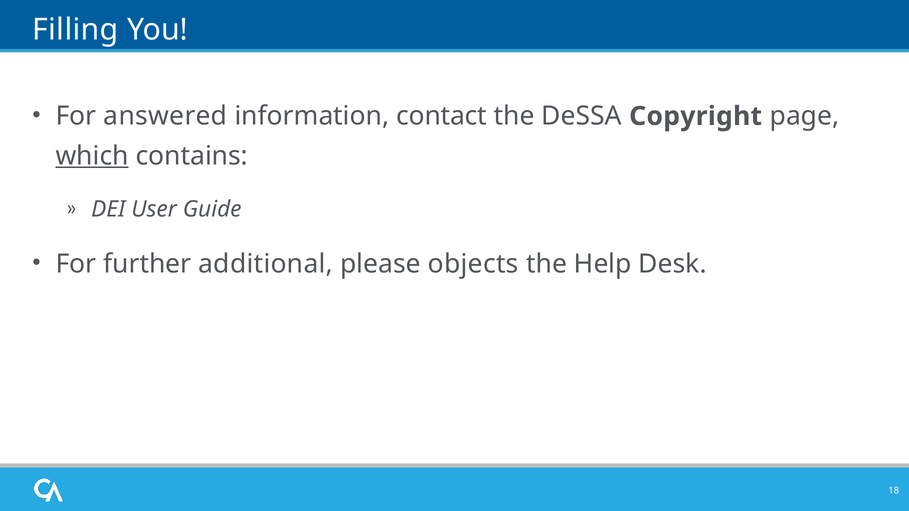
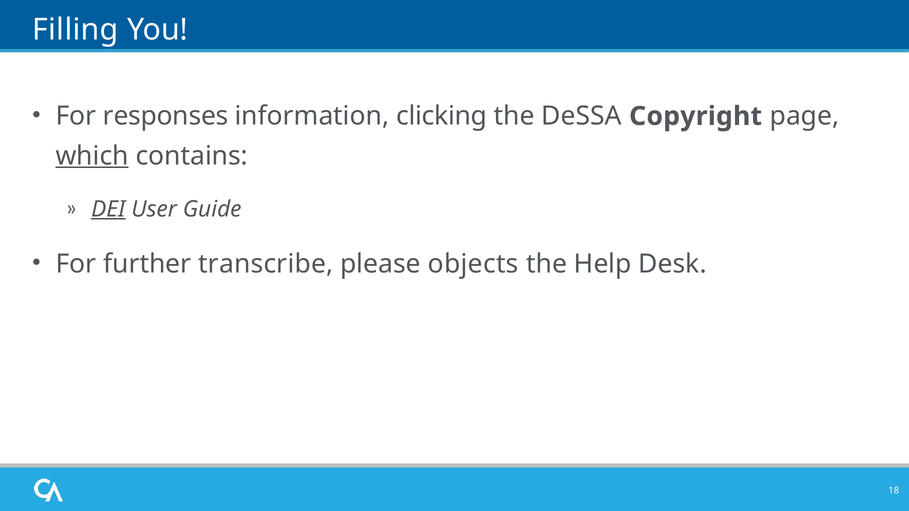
answered: answered -> responses
contact: contact -> clicking
DEI underline: none -> present
additional: additional -> transcribe
